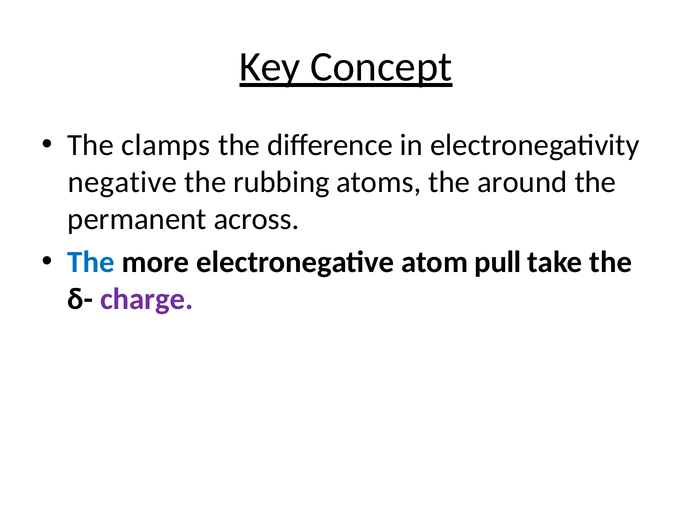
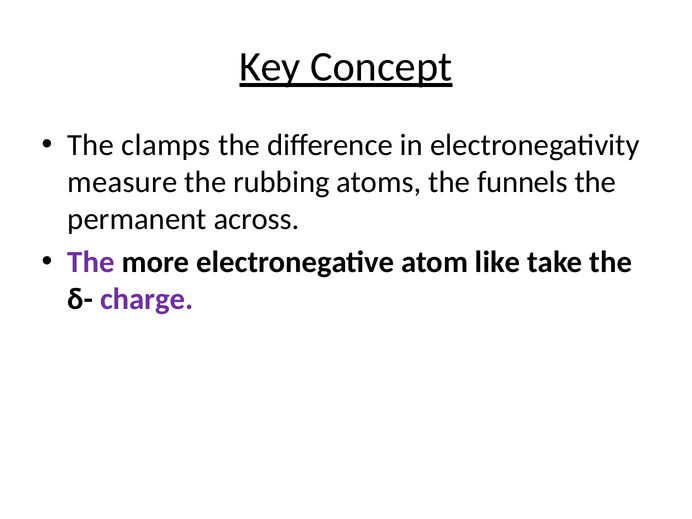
negative: negative -> measure
around: around -> funnels
The at (91, 262) colour: blue -> purple
pull: pull -> like
